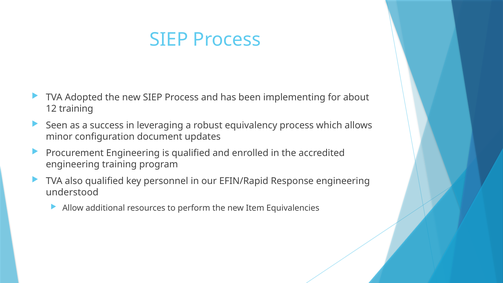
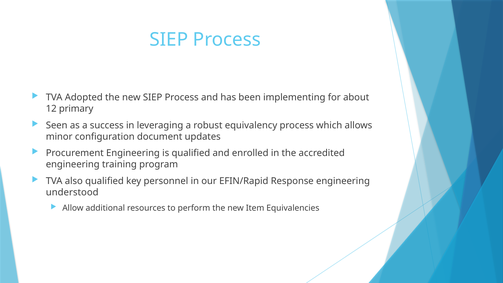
12 training: training -> primary
